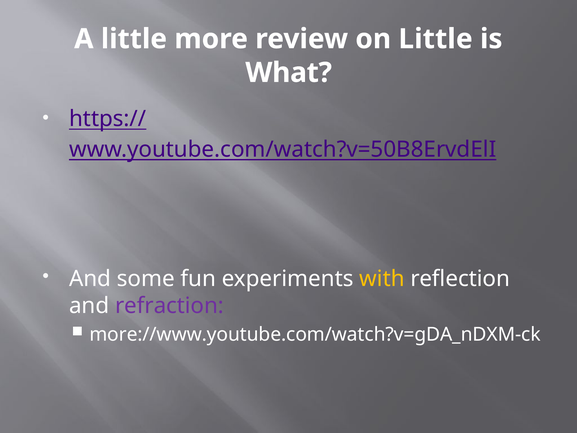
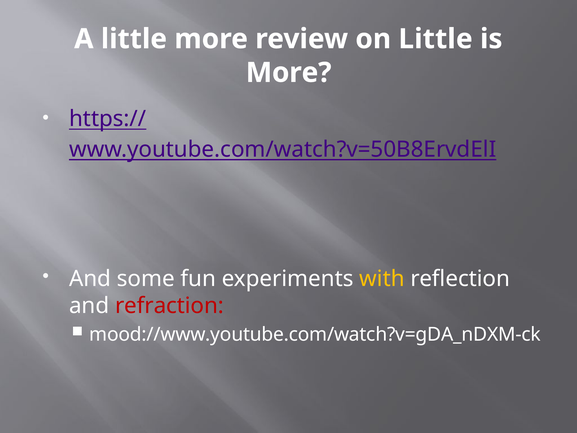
What at (289, 73): What -> More
refraction colour: purple -> red
more://www.youtube.com/watch?v=gDA_nDXM-ck: more://www.youtube.com/watch?v=gDA_nDXM-ck -> mood://www.youtube.com/watch?v=gDA_nDXM-ck
